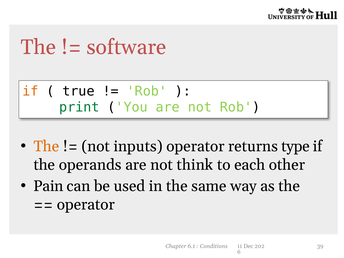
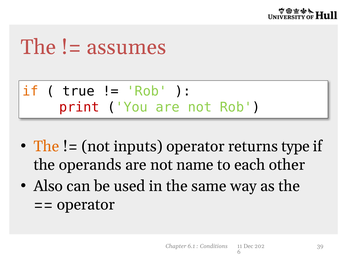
software: software -> assumes
print colour: green -> red
think: think -> name
Pain: Pain -> Also
